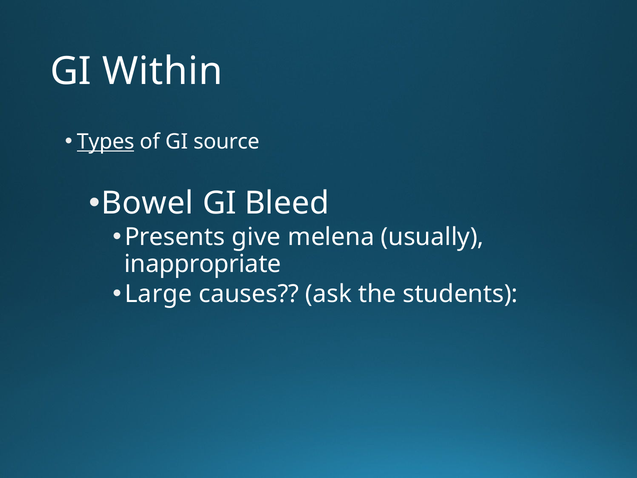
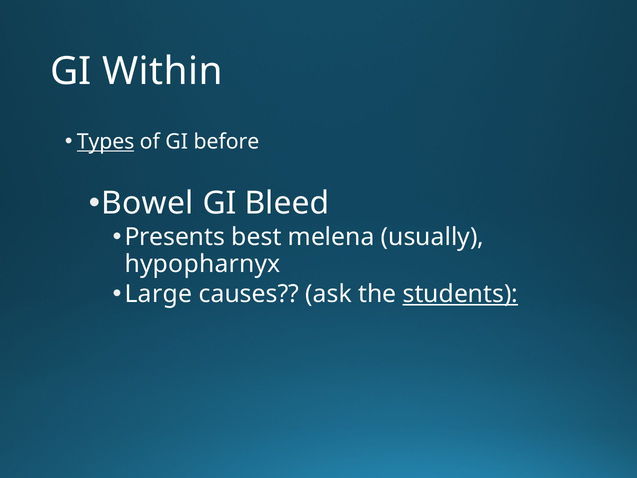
source: source -> before
give: give -> best
inappropriate: inappropriate -> hypopharnyx
students underline: none -> present
